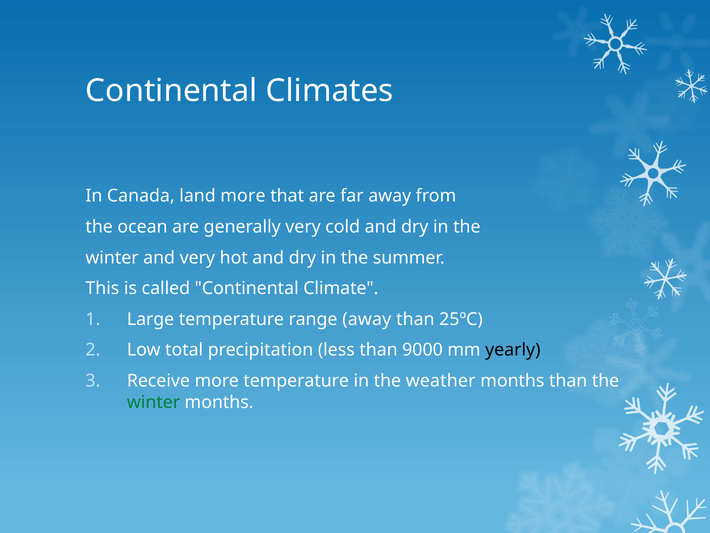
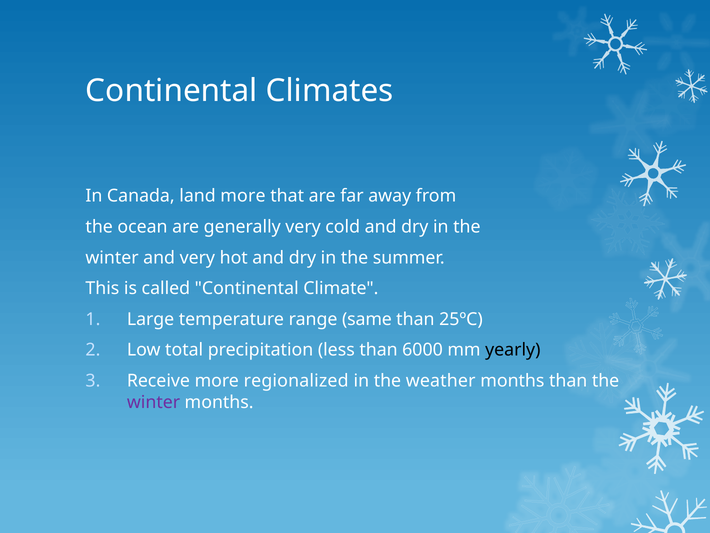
range away: away -> same
9000: 9000 -> 6000
more temperature: temperature -> regionalized
winter at (154, 402) colour: green -> purple
